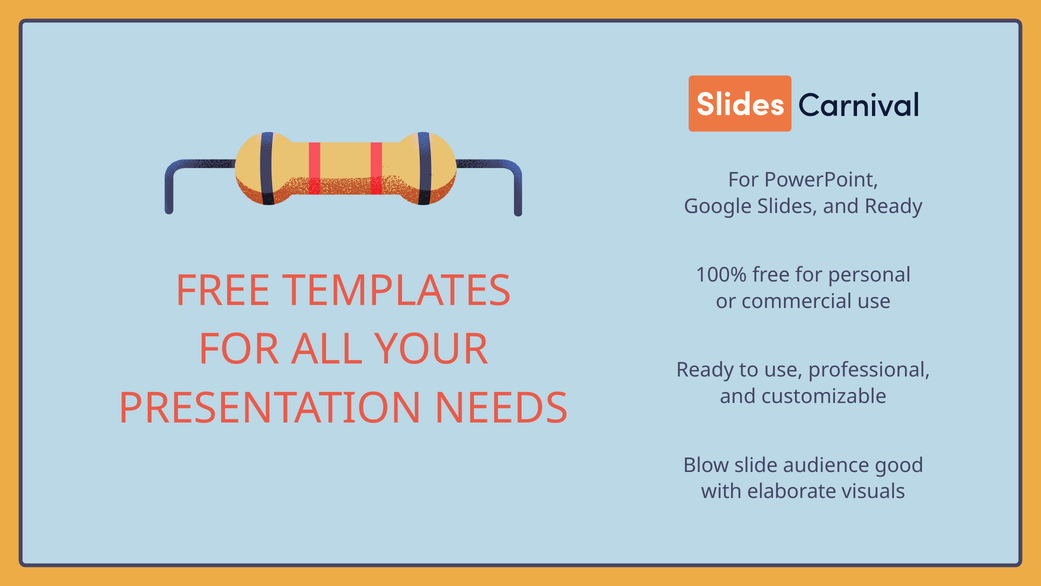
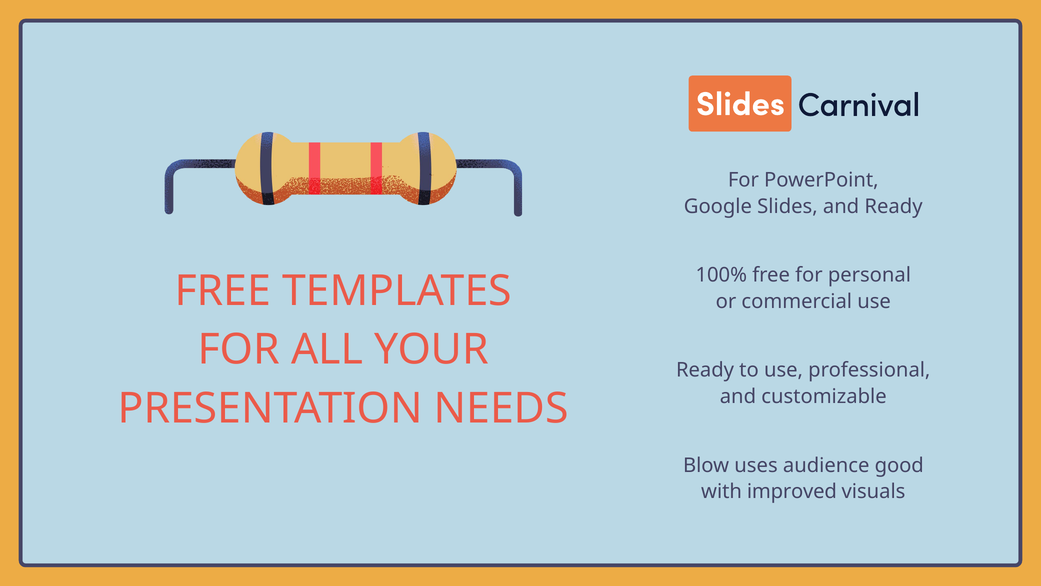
slide: slide -> uses
elaborate: elaborate -> improved
